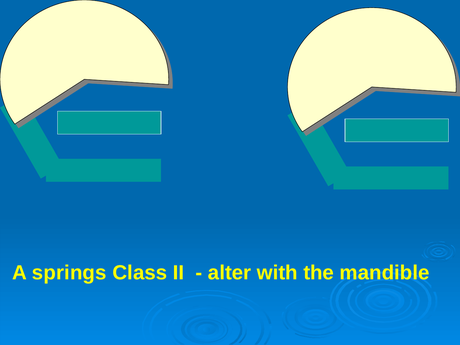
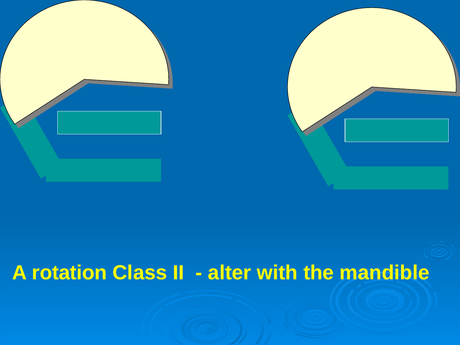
springs: springs -> rotation
